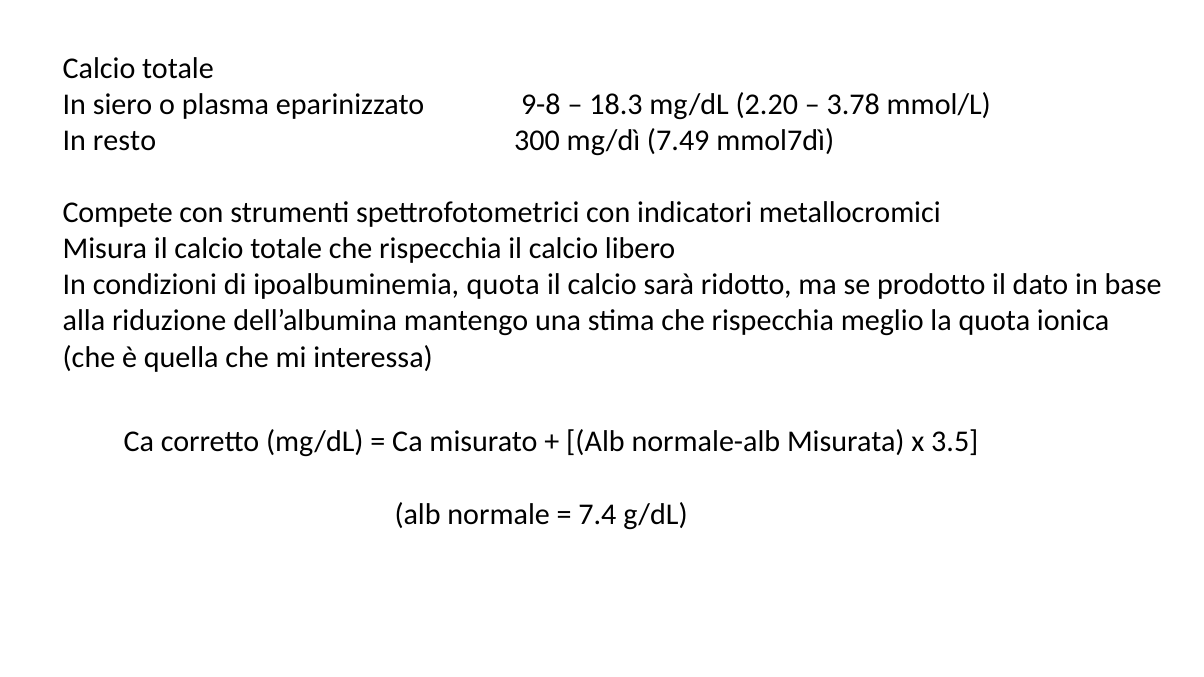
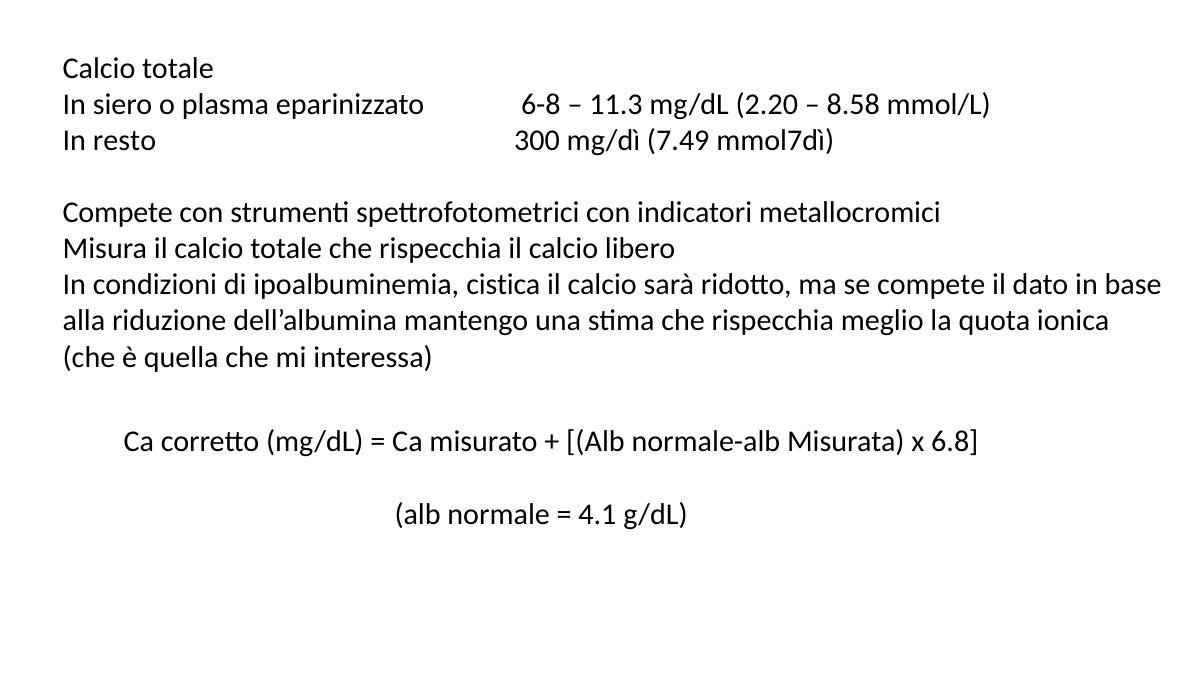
9-8: 9-8 -> 6-8
18.3: 18.3 -> 11.3
3.78: 3.78 -> 8.58
ipoalbuminemia quota: quota -> cistica
se prodotto: prodotto -> compete
3.5: 3.5 -> 6.8
7.4: 7.4 -> 4.1
